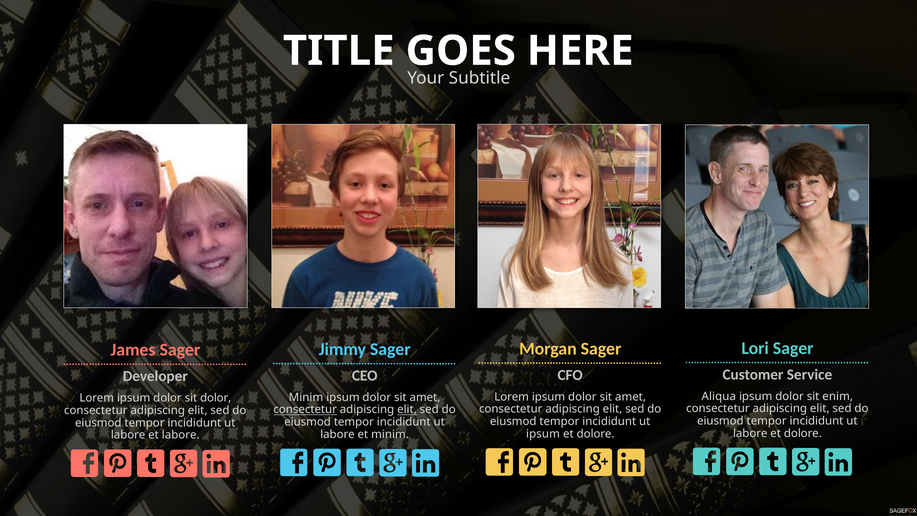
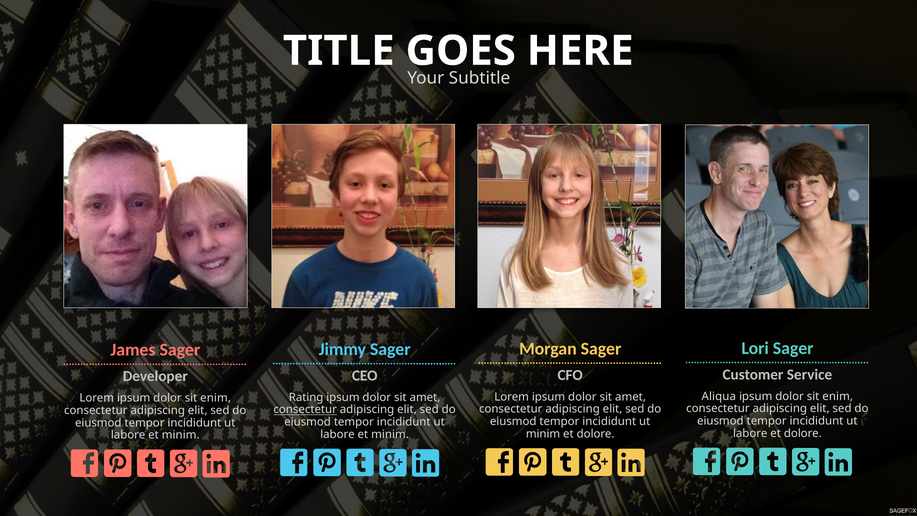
Minim at (306, 397): Minim -> Rating
dolor at (216, 398): dolor -> enim
elit at (407, 410) underline: present -> none
ipsum at (543, 434): ipsum -> minim
labore at (181, 435): labore -> minim
